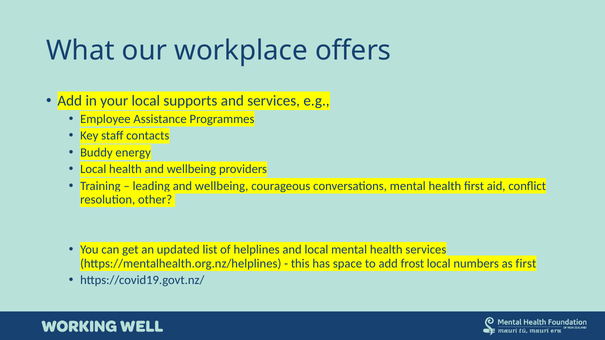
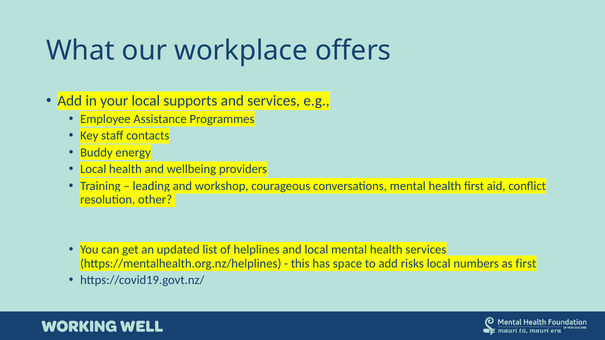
wellbeing at (222, 186): wellbeing -> workshop
frost: frost -> risks
